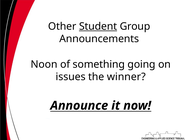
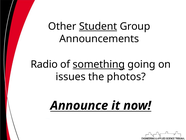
Noon: Noon -> Radio
something underline: none -> present
winner: winner -> photos
